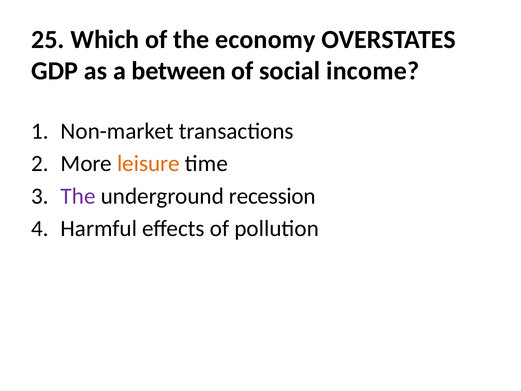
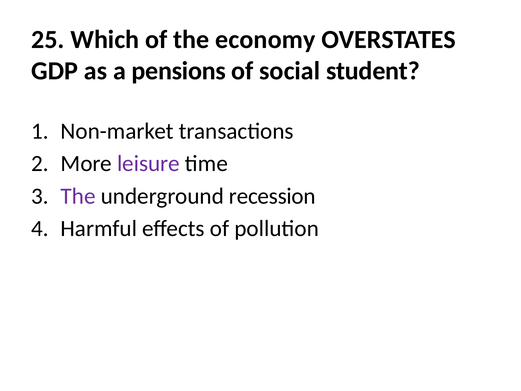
between: between -> pensions
income: income -> student
leisure colour: orange -> purple
